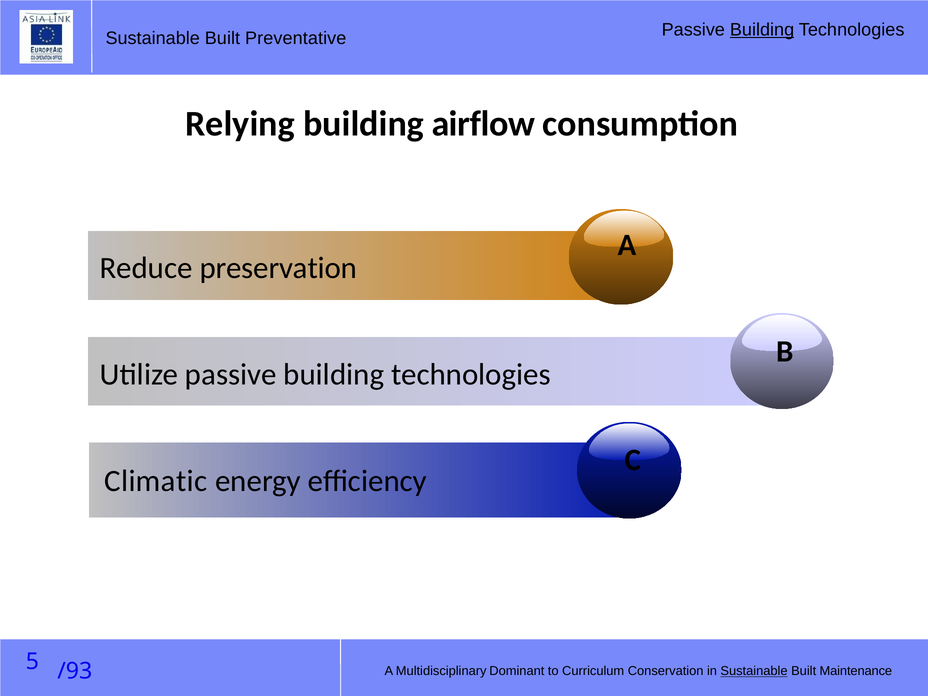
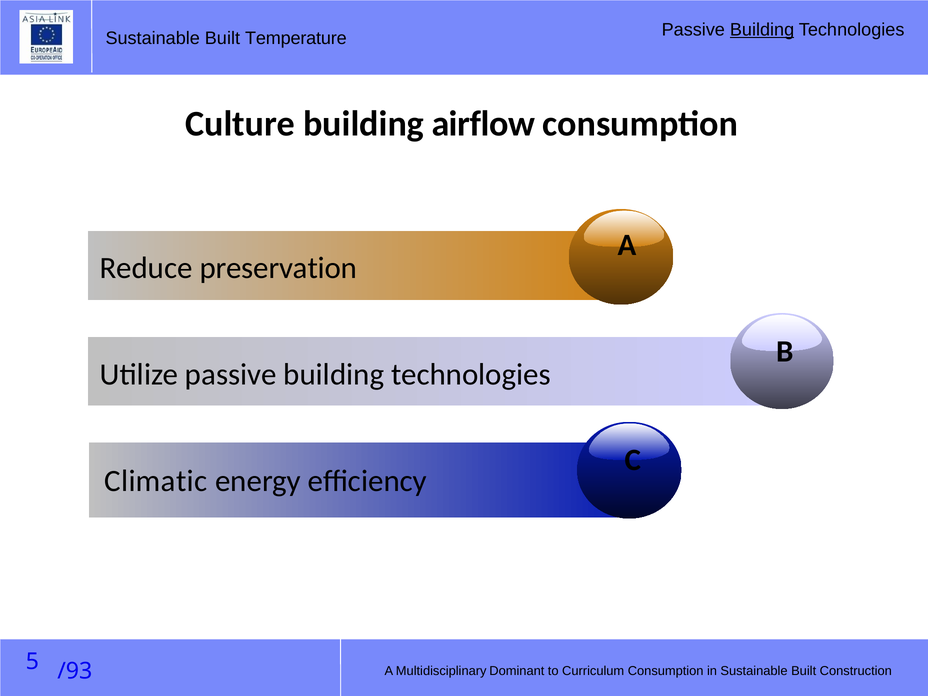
Preventative: Preventative -> Temperature
Relying: Relying -> Culture
Curriculum Conservation: Conservation -> Consumption
Sustainable at (754, 671) underline: present -> none
Maintenance: Maintenance -> Construction
